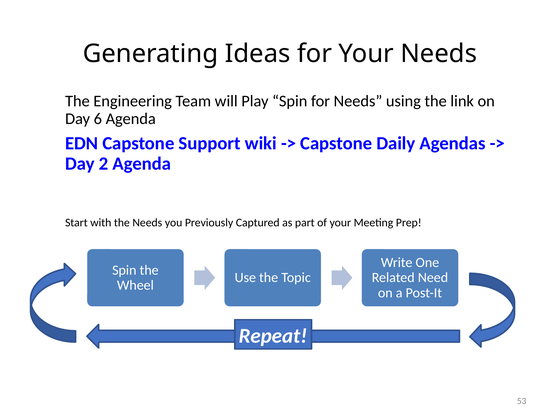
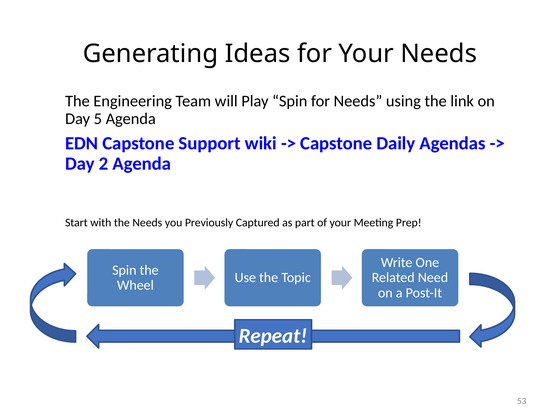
6: 6 -> 5
